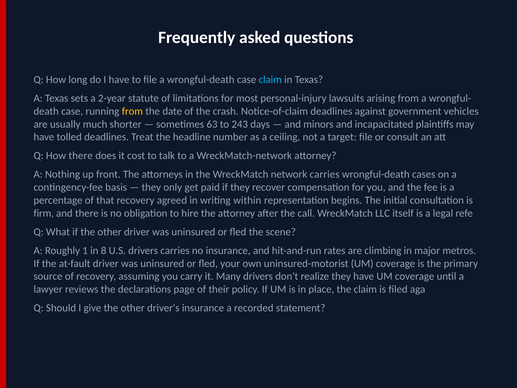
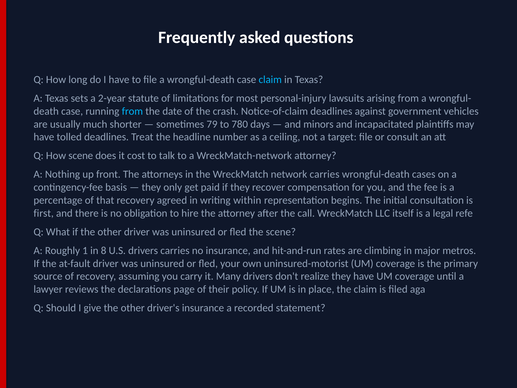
from at (132, 111) colour: yellow -> light blue
63: 63 -> 79
243: 243 -> 780
How there: there -> scene
firm: firm -> first
